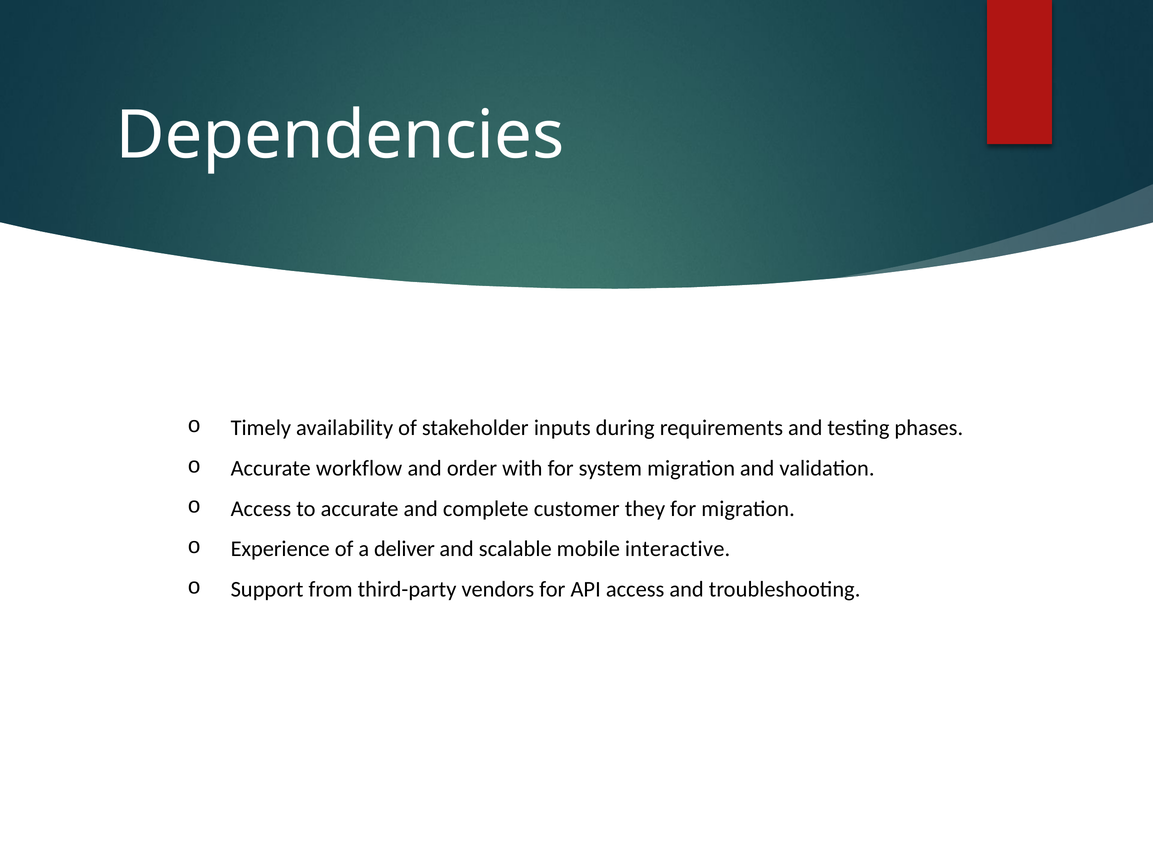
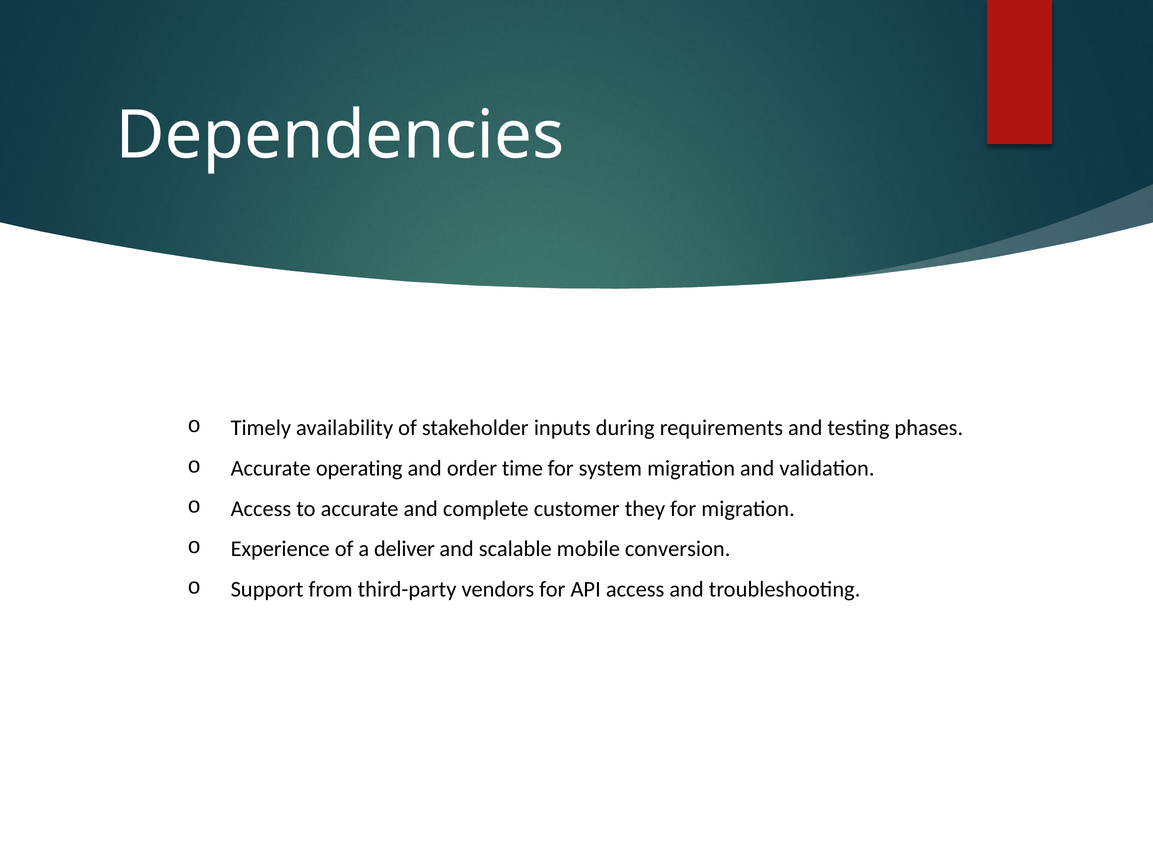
workflow: workflow -> operating
with: with -> time
interactive: interactive -> conversion
